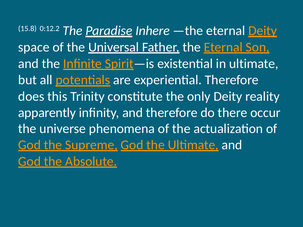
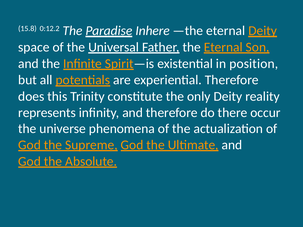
in ultimate: ultimate -> position
apparently: apparently -> represents
